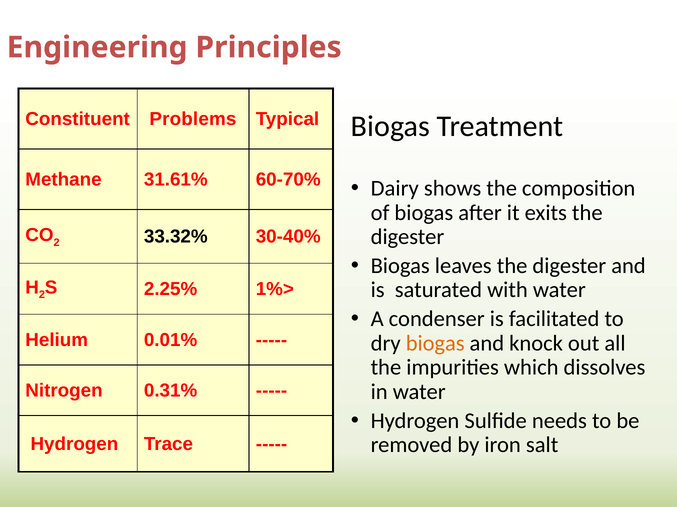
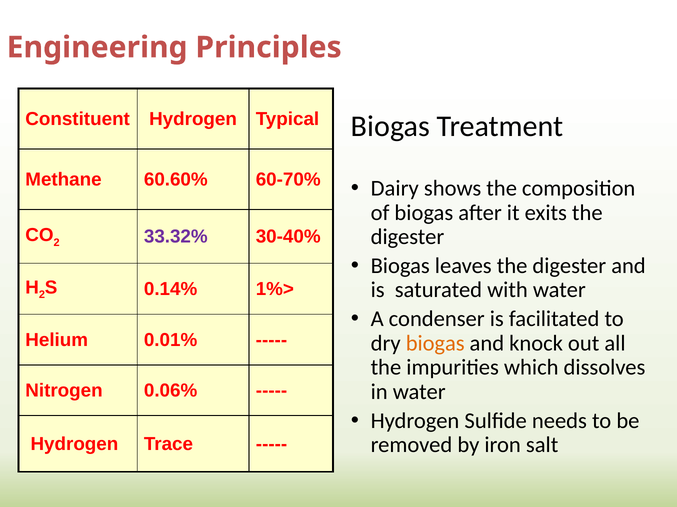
Constituent Problems: Problems -> Hydrogen
31.61%: 31.61% -> 60.60%
33.32% colour: black -> purple
2.25%: 2.25% -> 0.14%
0.31%: 0.31% -> 0.06%
